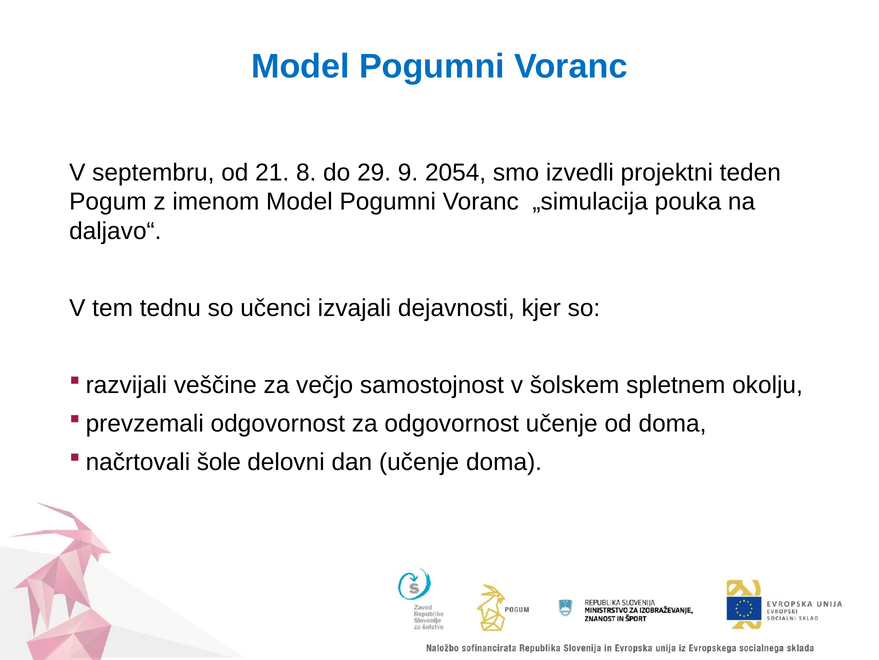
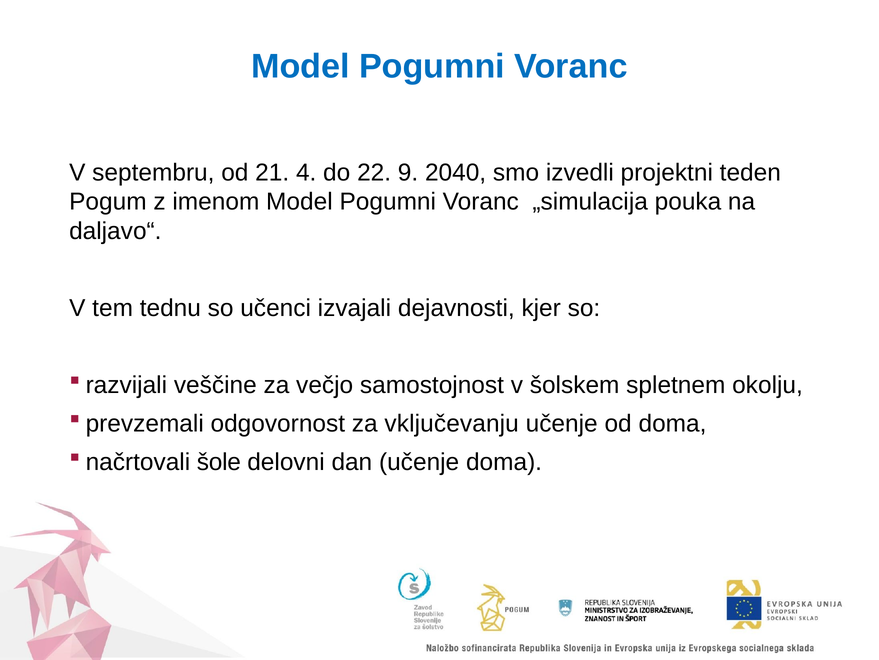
8: 8 -> 4
29: 29 -> 22
2054: 2054 -> 2040
za odgovornost: odgovornost -> vključevanju
